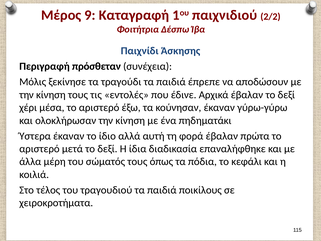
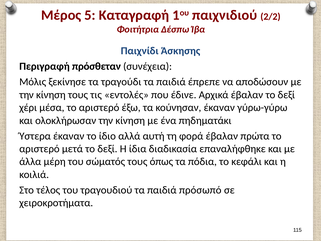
9: 9 -> 5
ποικίλους: ποικίλους -> πρόσωπό
